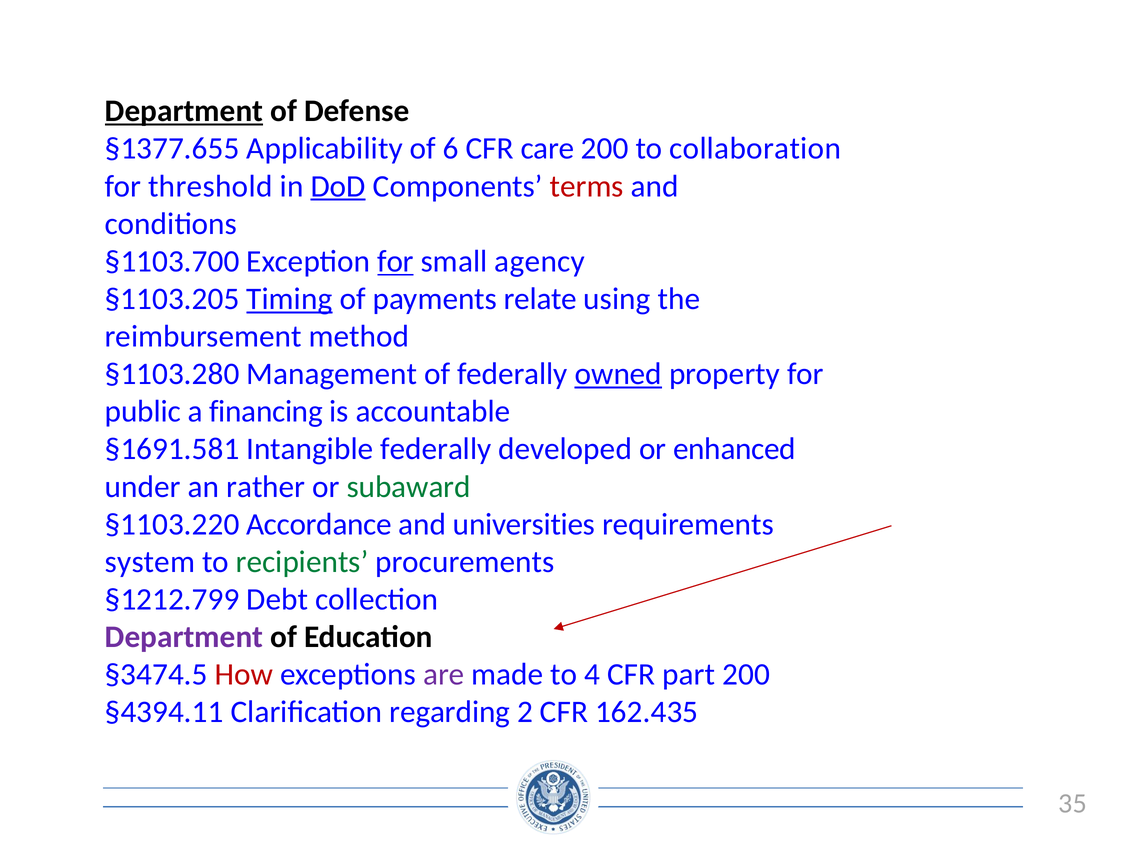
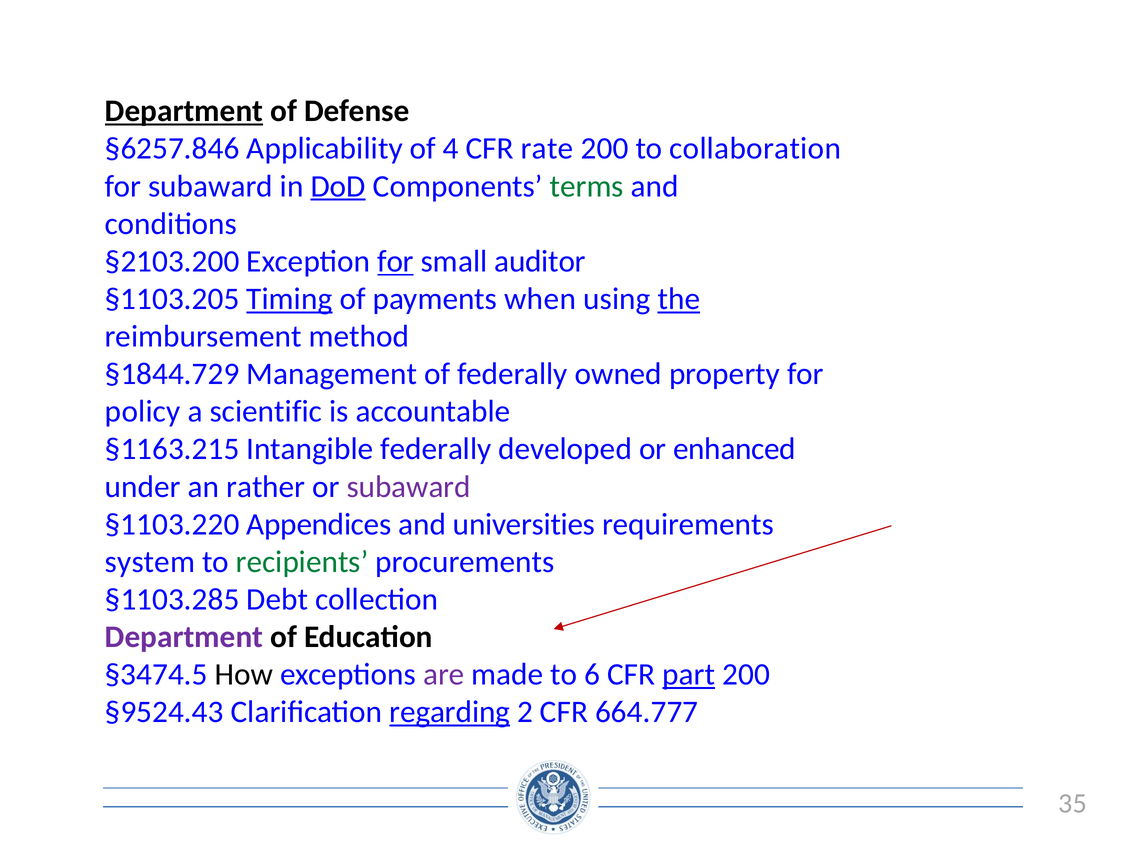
§1377.655: §1377.655 -> §6257.846
6: 6 -> 4
care: care -> rate
for threshold: threshold -> subaward
terms colour: red -> green
§1103.700: §1103.700 -> §2103.200
agency: agency -> auditor
relate: relate -> when
the underline: none -> present
§1103.280: §1103.280 -> §1844.729
owned underline: present -> none
public: public -> policy
financing: financing -> scientific
§1691.581: §1691.581 -> §1163.215
subaward at (409, 486) colour: green -> purple
Accordance: Accordance -> Appendices
§1212.799: §1212.799 -> §1103.285
How colour: red -> black
4: 4 -> 6
part underline: none -> present
§4394.11: §4394.11 -> §9524.43
regarding underline: none -> present
162.435: 162.435 -> 664.777
